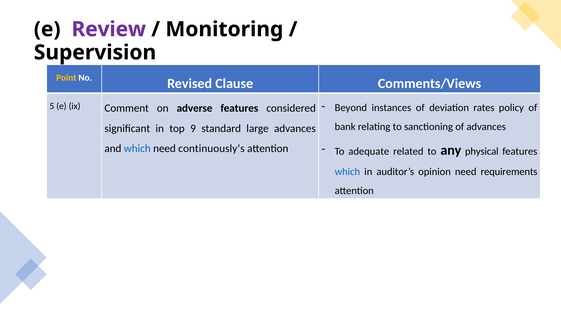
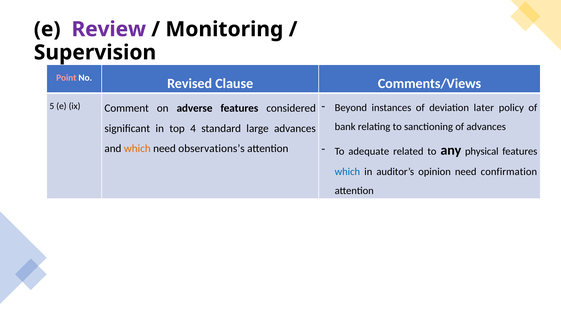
Point colour: yellow -> pink
rates: rates -> later
9: 9 -> 4
which at (137, 149) colour: blue -> orange
continuously’s: continuously’s -> observations’s
requirements: requirements -> confirmation
